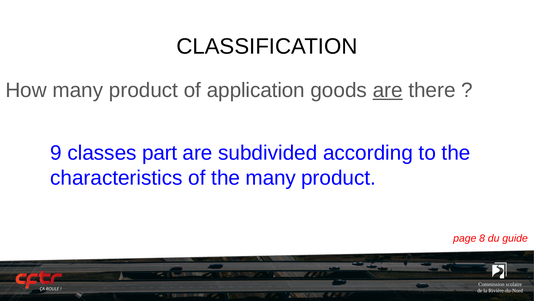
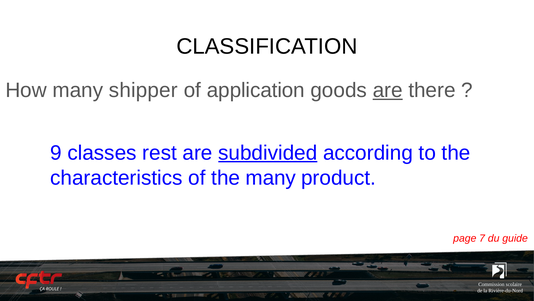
How many product: product -> shipper
part: part -> rest
subdivided underline: none -> present
8: 8 -> 7
